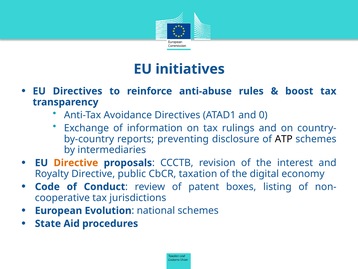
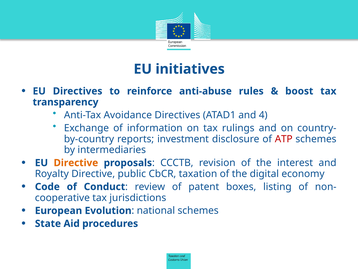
0: 0 -> 4
preventing: preventing -> investment
ATP colour: black -> red
